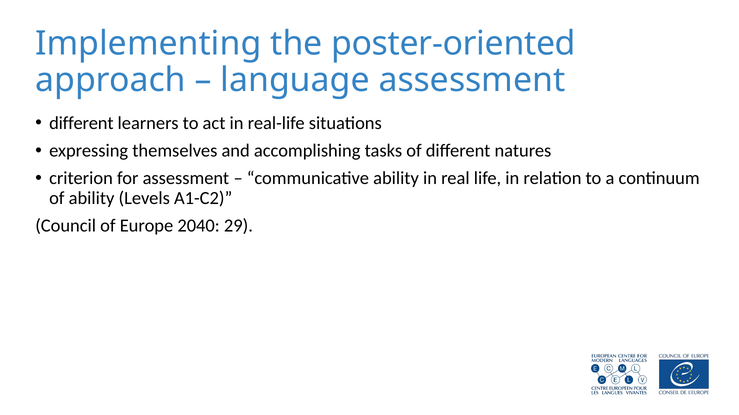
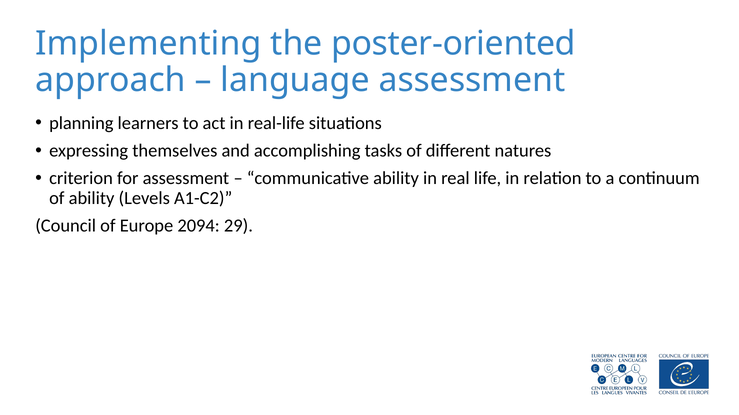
different at (81, 123): different -> planning
2040: 2040 -> 2094
